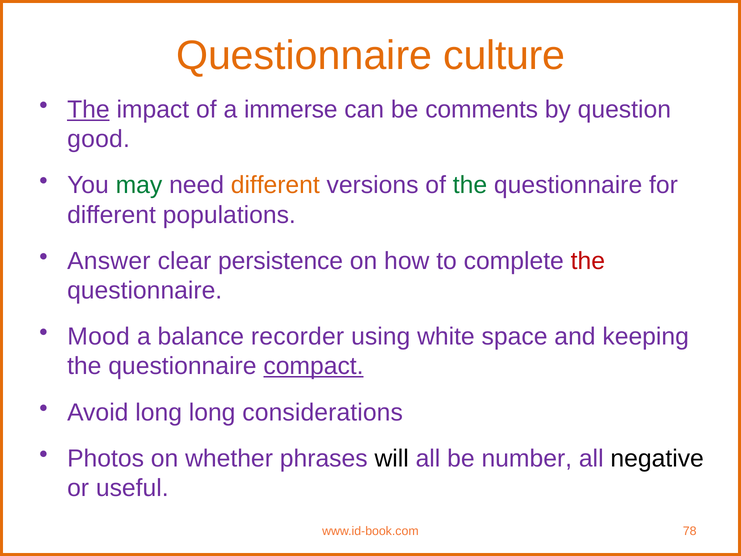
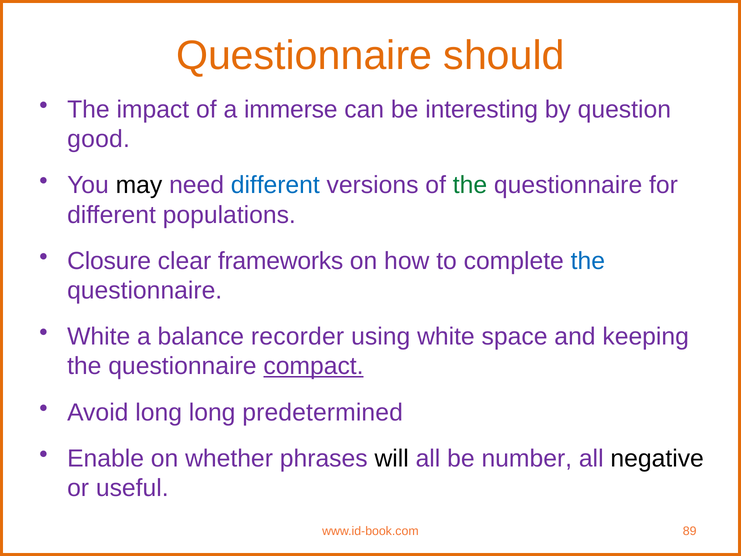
culture: culture -> should
The at (88, 109) underline: present -> none
comments: comments -> interesting
may colour: green -> black
different at (275, 185) colour: orange -> blue
Answer: Answer -> Closure
persistence: persistence -> frameworks
the at (588, 261) colour: red -> blue
Mood at (99, 337): Mood -> White
considerations: considerations -> predetermined
Photos: Photos -> Enable
78: 78 -> 89
